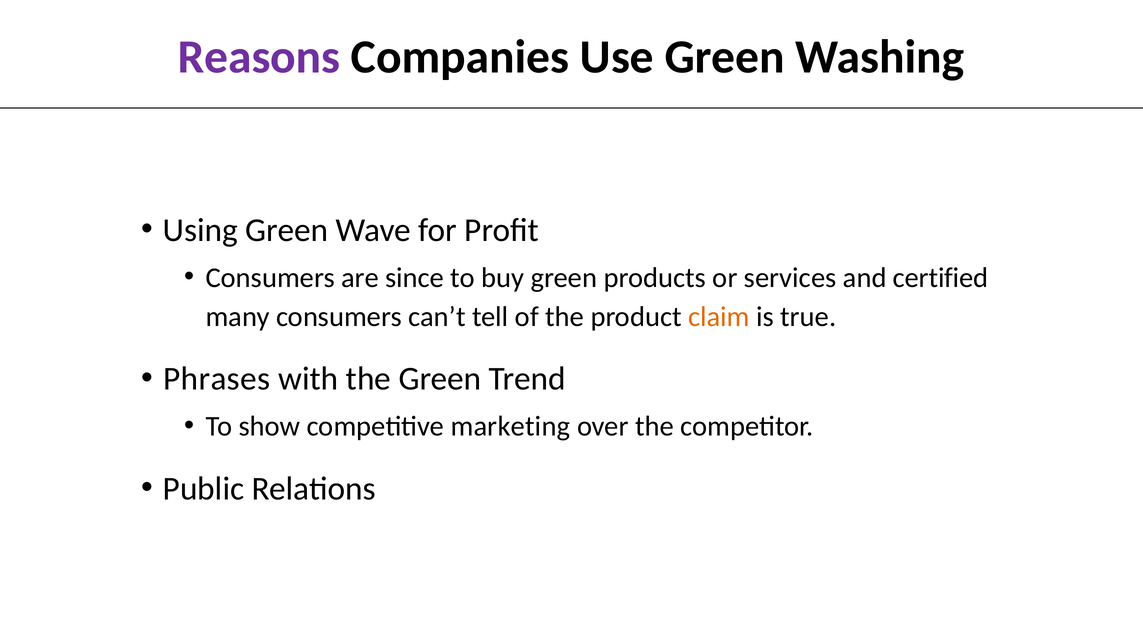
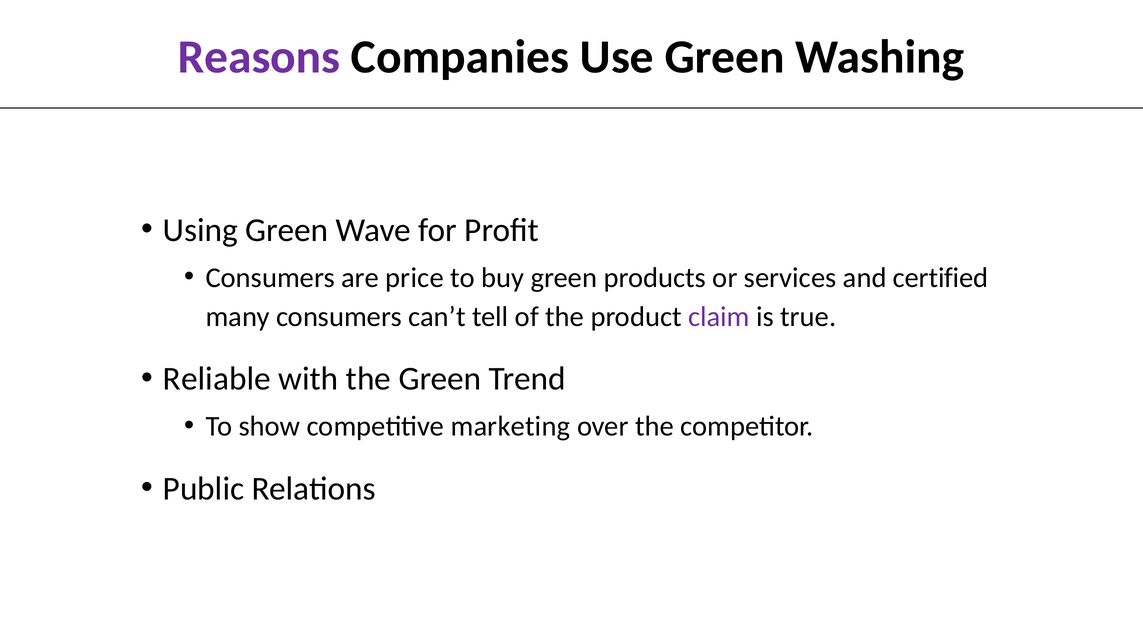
since: since -> price
claim colour: orange -> purple
Phrases: Phrases -> Reliable
